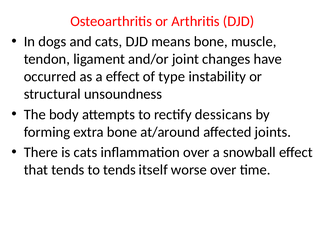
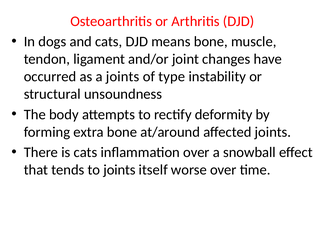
a effect: effect -> joints
dessicans: dessicans -> deformity
to tends: tends -> joints
